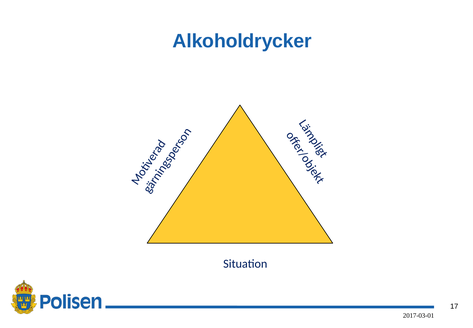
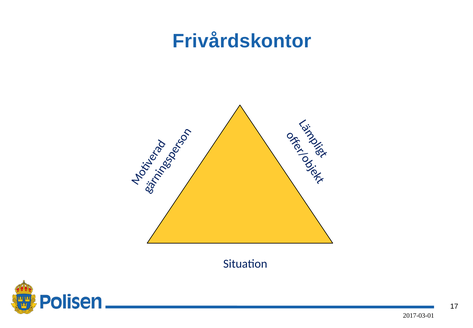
Alkoholdrycker: Alkoholdrycker -> Frivårdskontor
